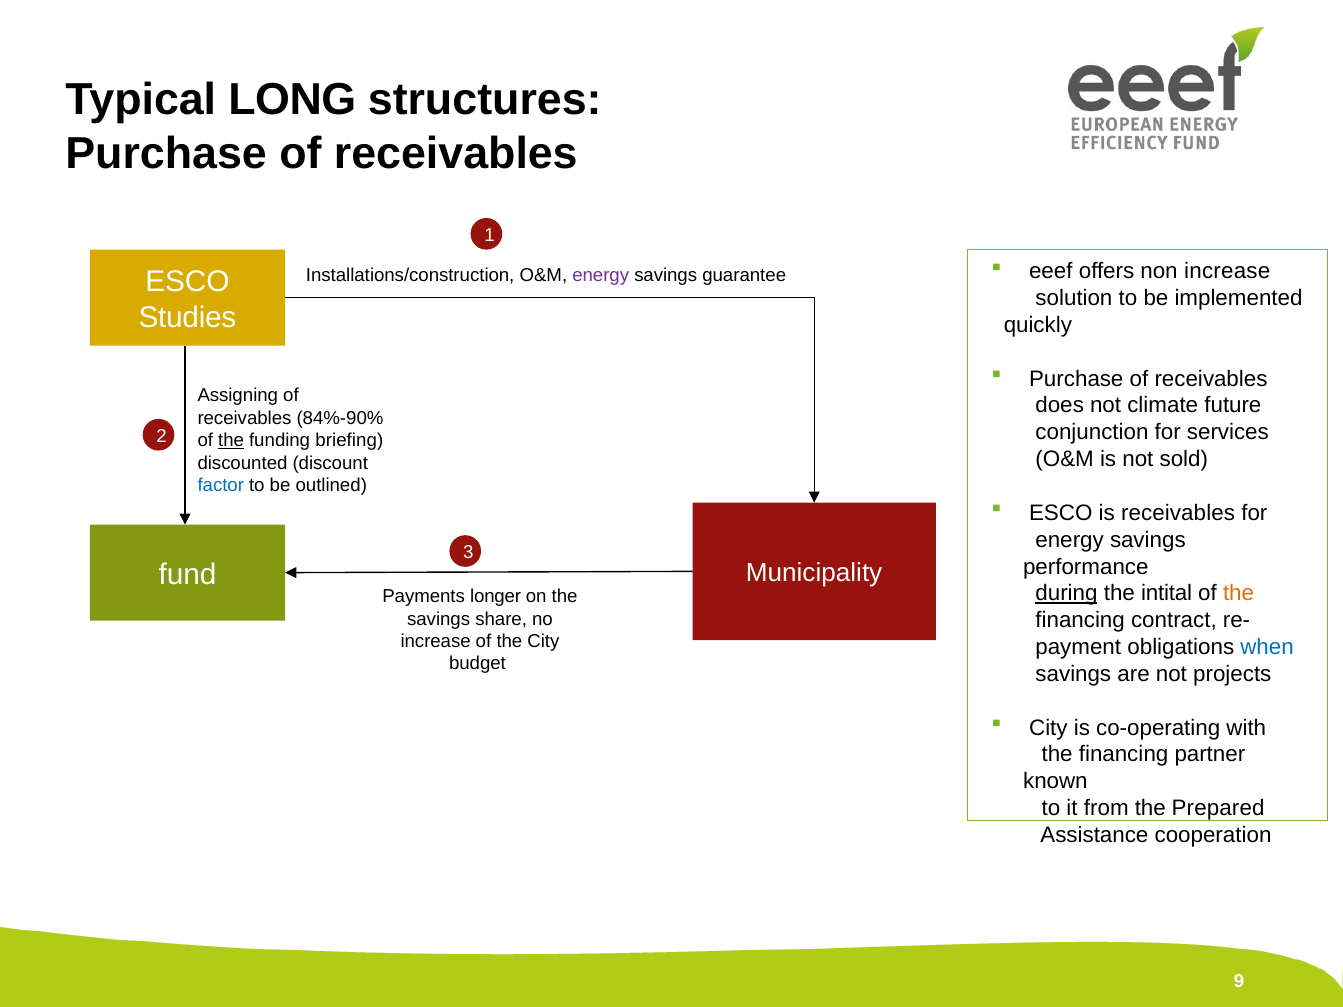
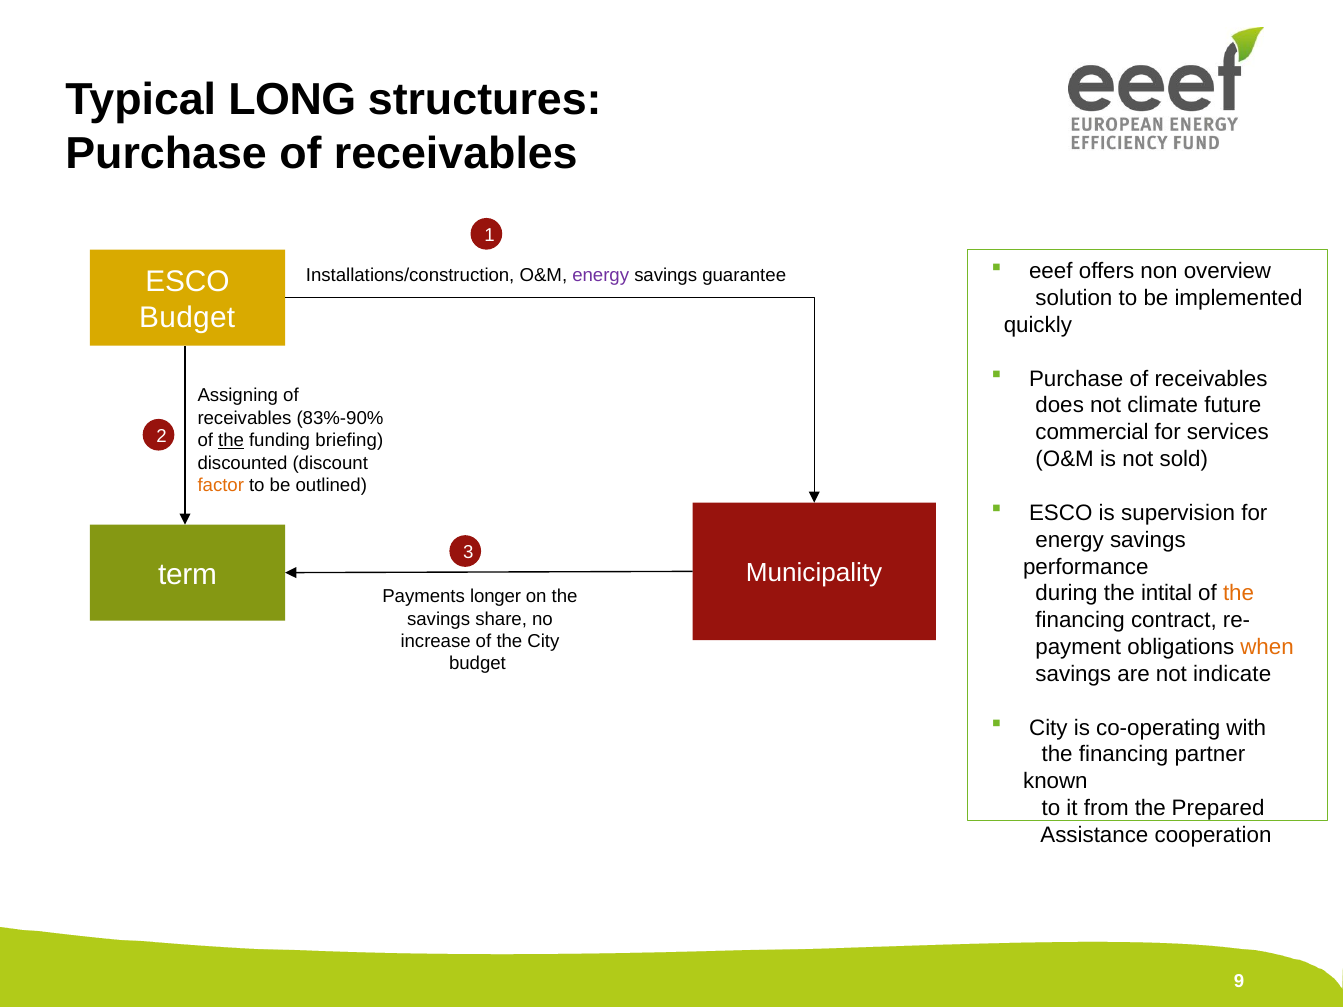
non increase: increase -> overview
Studies at (187, 318): Studies -> Budget
84%-90%: 84%-90% -> 83%-90%
conjunction: conjunction -> commercial
factor colour: blue -> orange
is receivables: receivables -> supervision
fund: fund -> term
during underline: present -> none
when colour: blue -> orange
projects: projects -> indicate
